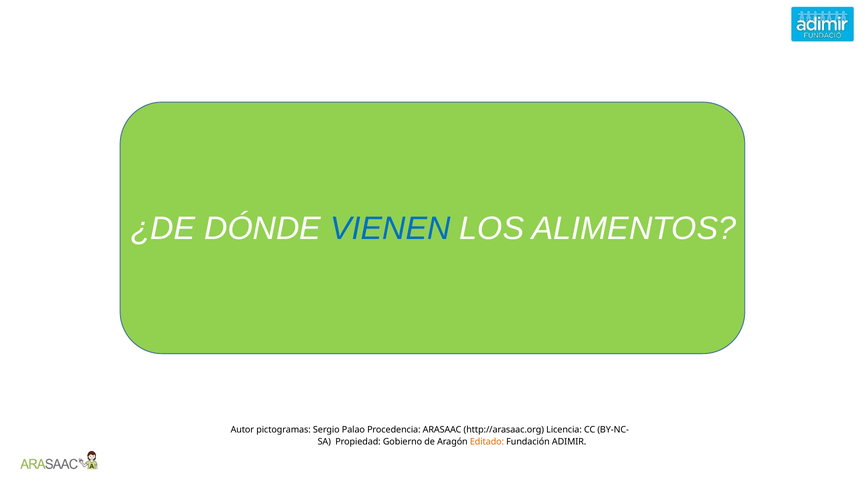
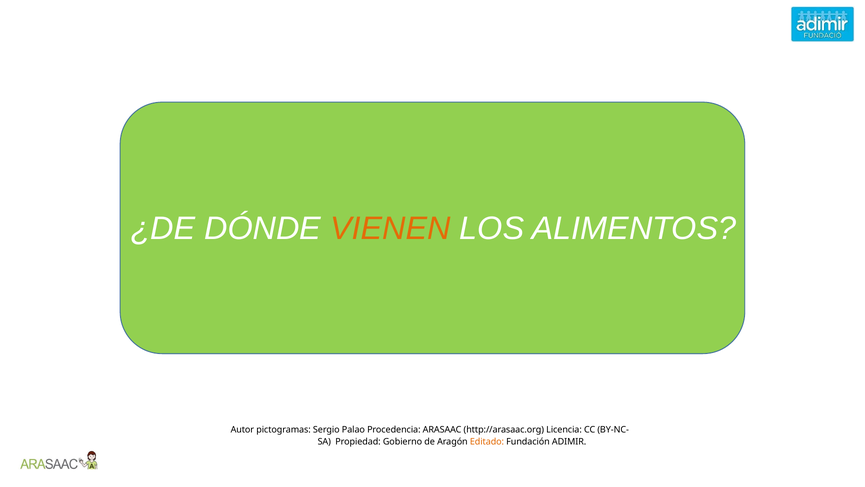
VIENEN colour: blue -> orange
